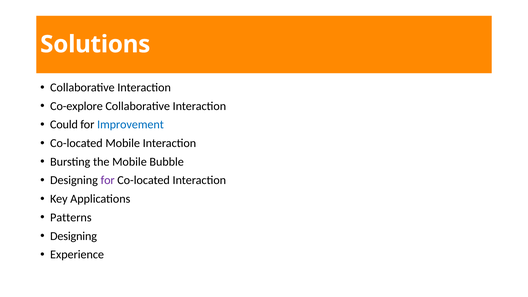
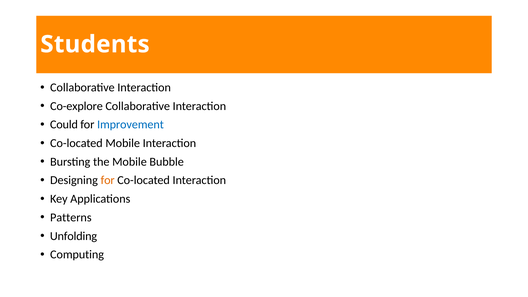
Solutions: Solutions -> Students
for at (108, 180) colour: purple -> orange
Designing at (74, 236): Designing -> Unfolding
Experience: Experience -> Computing
